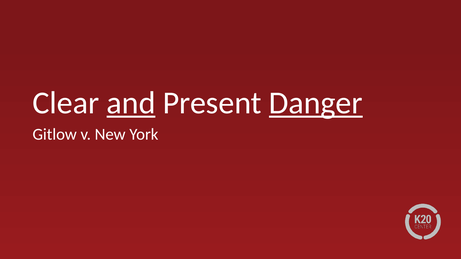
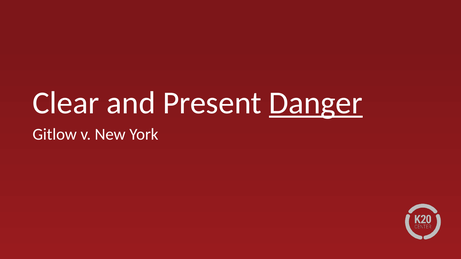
and underline: present -> none
